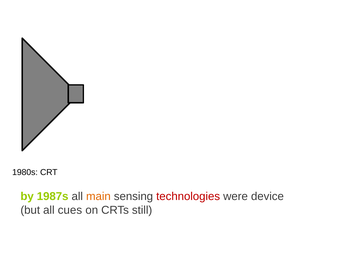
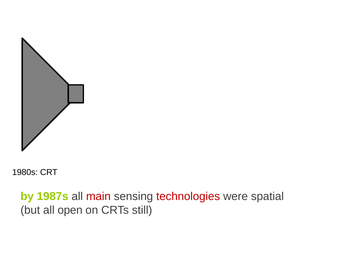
main colour: orange -> red
device: device -> spatial
cues: cues -> open
